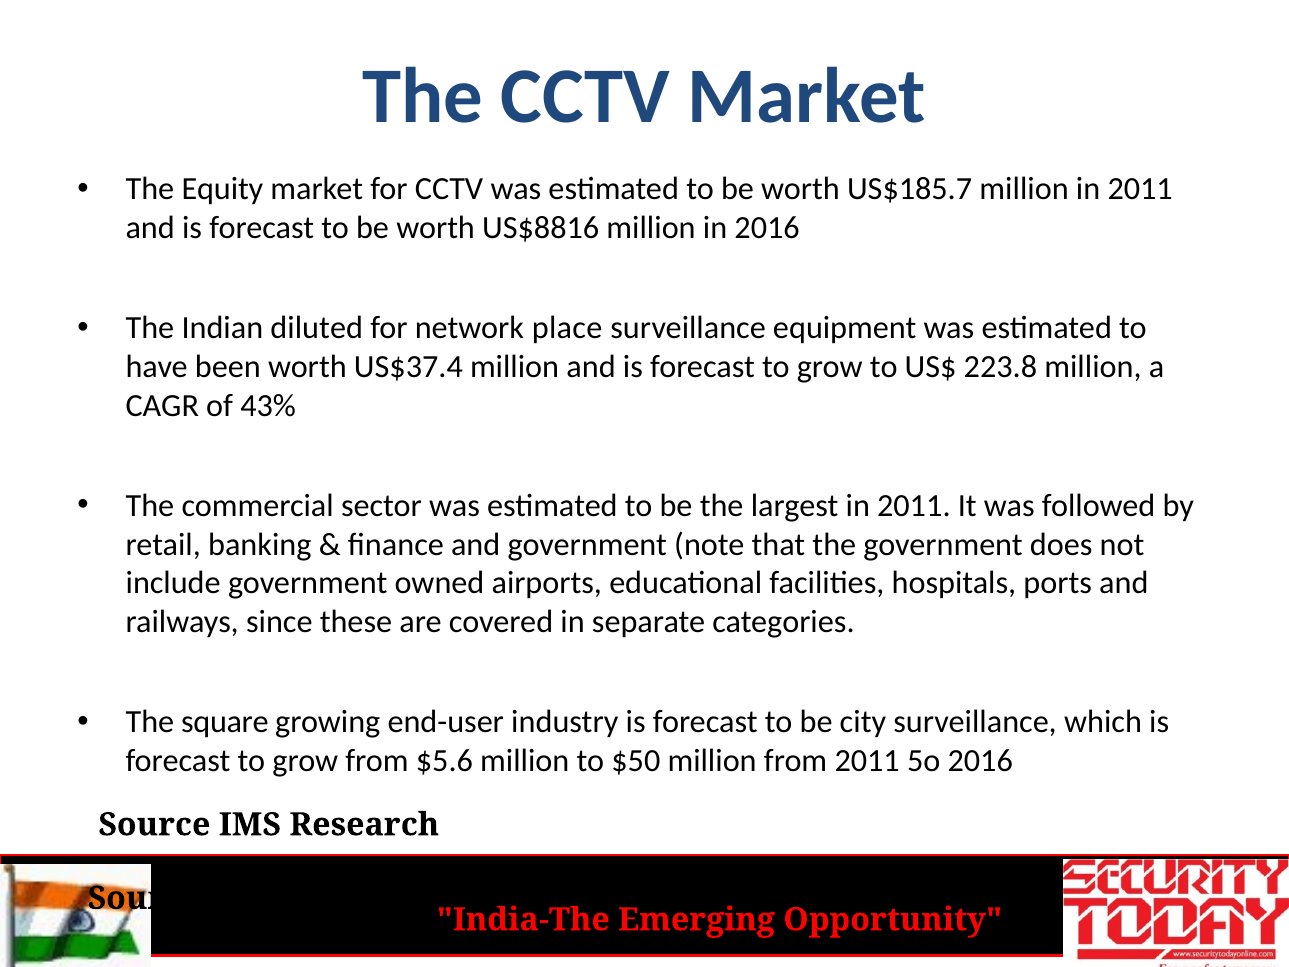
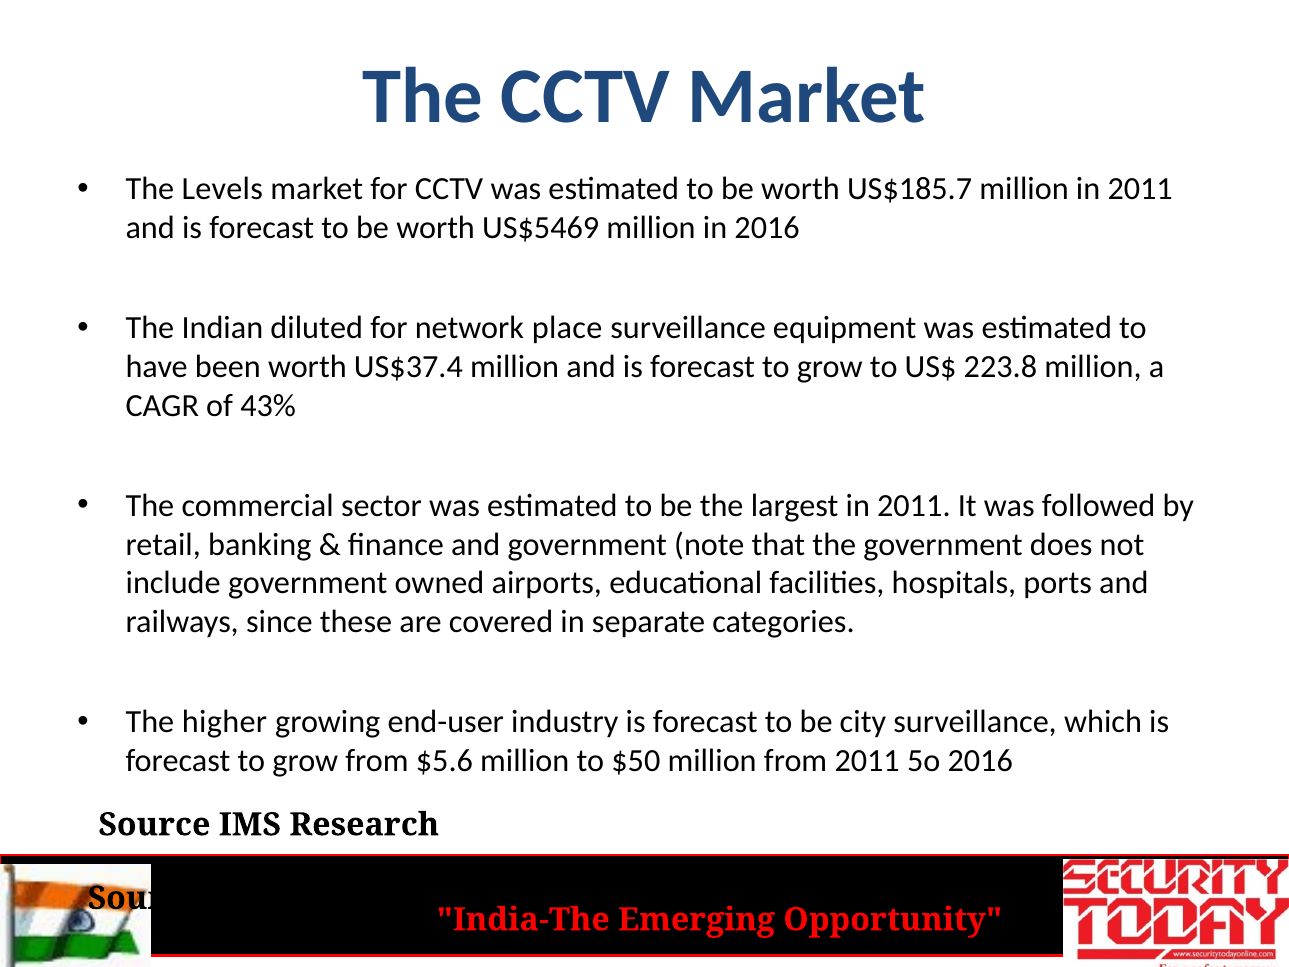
Equity: Equity -> Levels
US$8816: US$8816 -> US$5469
square: square -> higher
